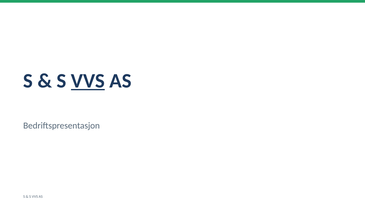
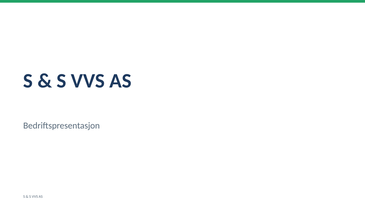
VVS at (88, 81) underline: present -> none
